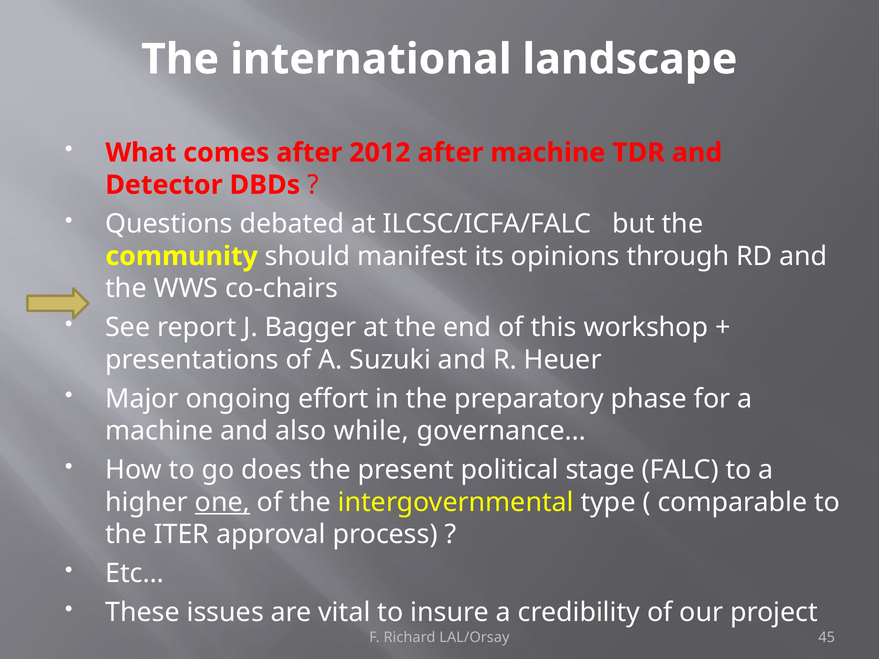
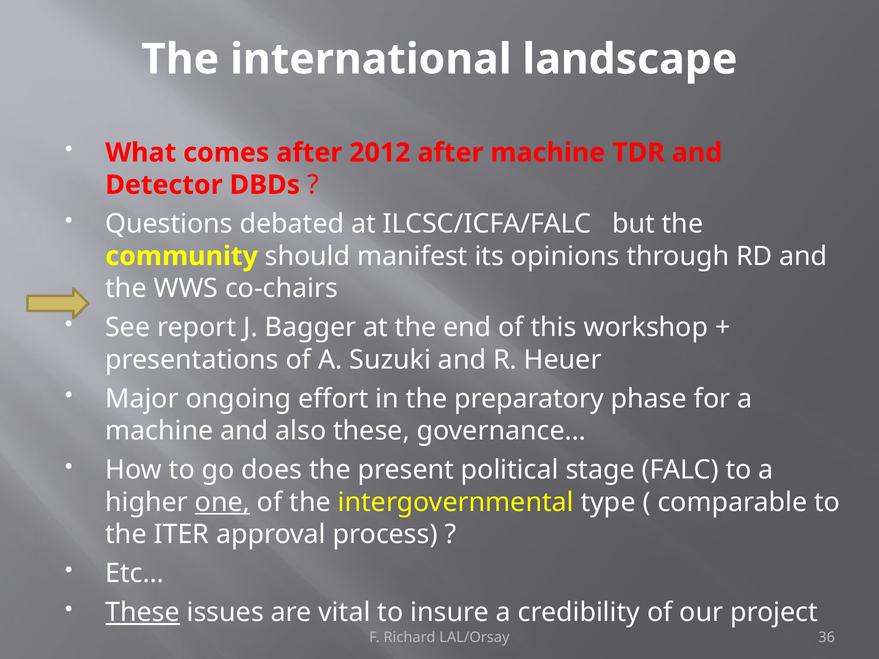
also while: while -> these
These at (143, 613) underline: none -> present
45: 45 -> 36
